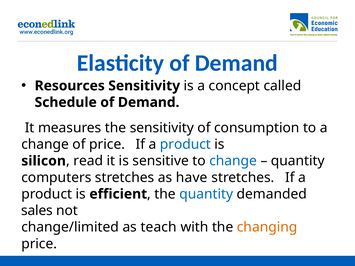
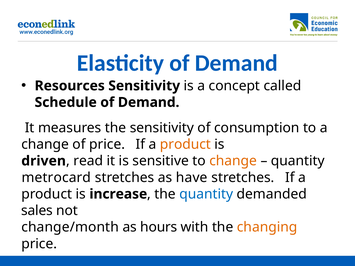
product at (185, 144) colour: blue -> orange
silicon: silicon -> driven
change at (233, 161) colour: blue -> orange
computers: computers -> metrocard
efficient: efficient -> increase
change/limited: change/limited -> change/month
teach: teach -> hours
